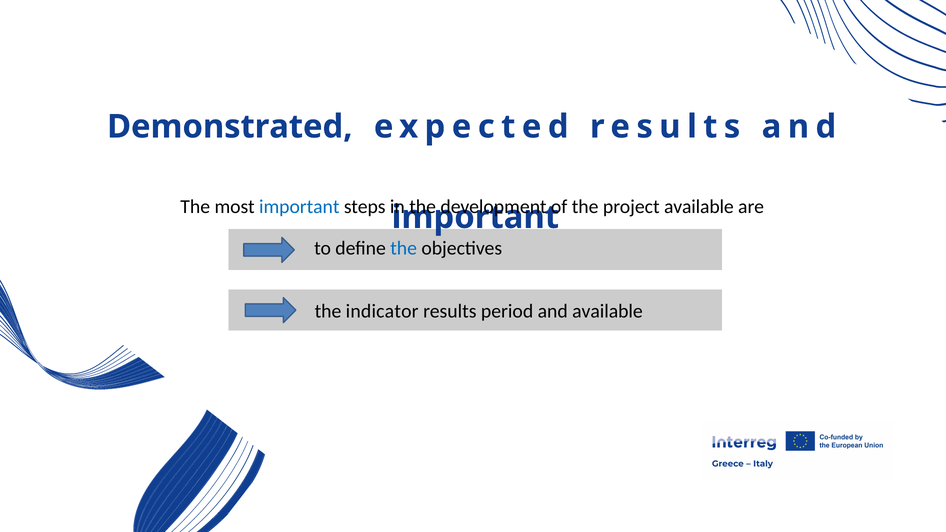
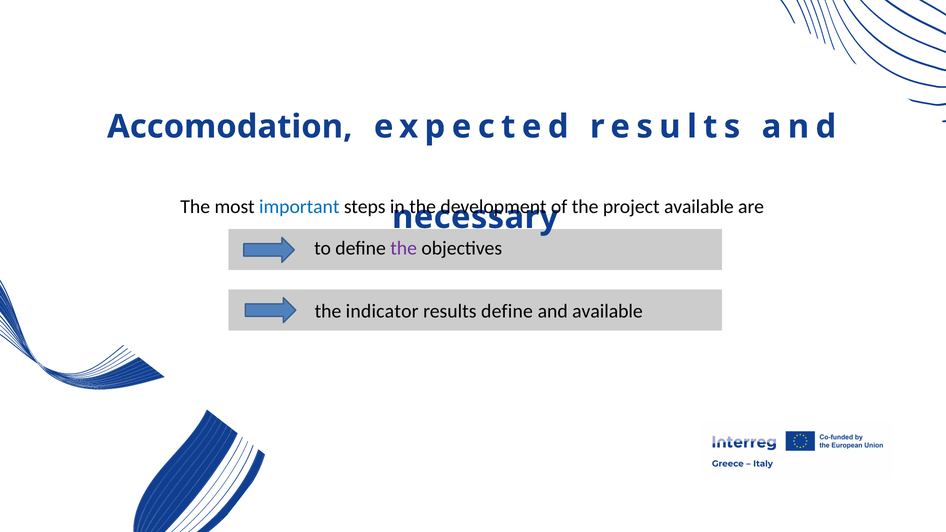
Demonstrated: Demonstrated -> Accomodation
important at (475, 217): important -> necessary
the at (404, 248) colour: blue -> purple
results period: period -> define
